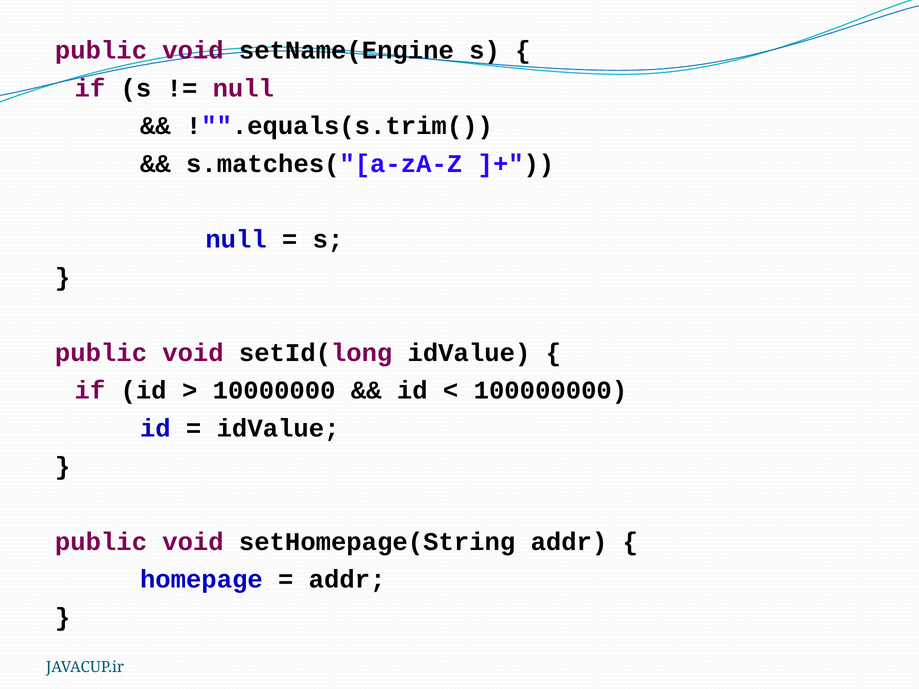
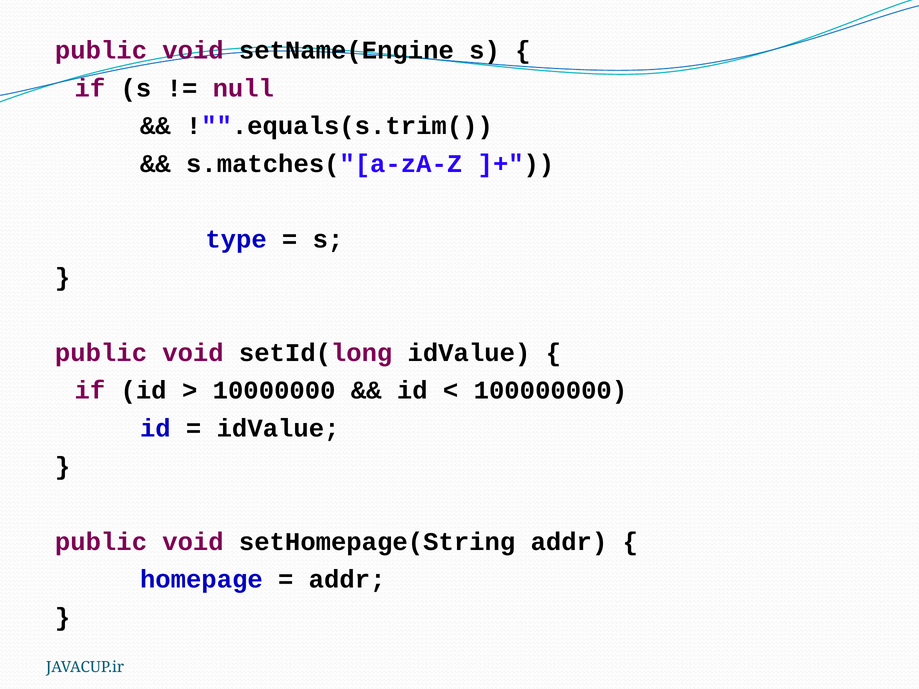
null at (236, 239): null -> type
